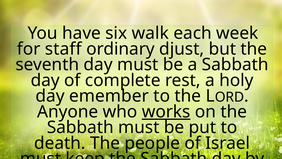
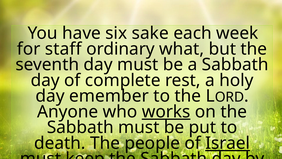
walk: walk -> sake
djust: djust -> what
Israel underline: none -> present
